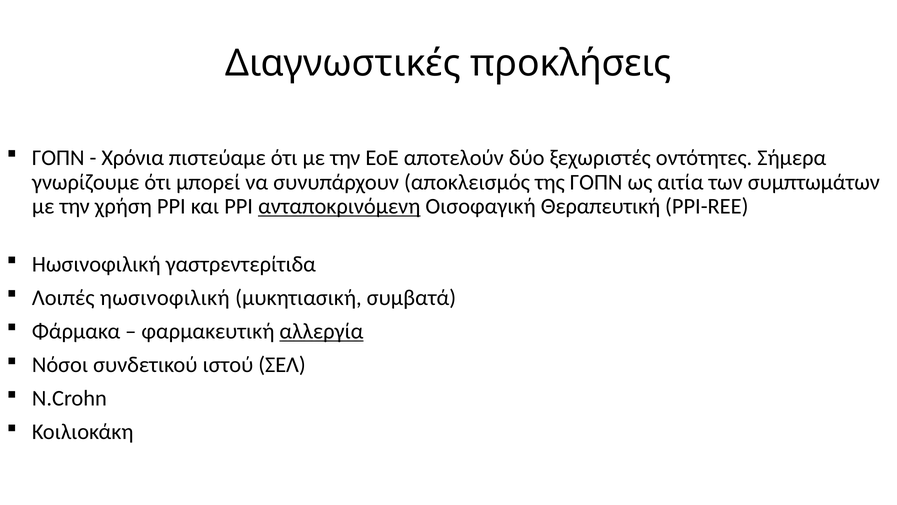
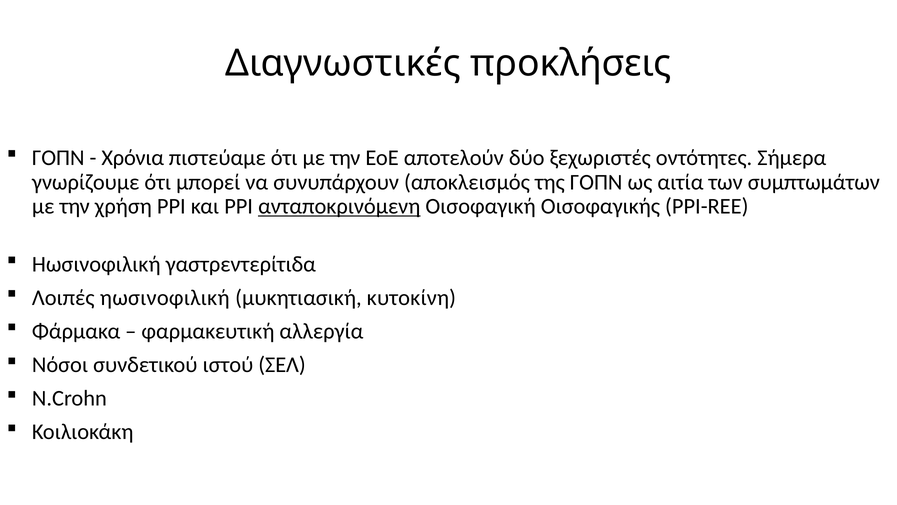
Θεραπευτική: Θεραπευτική -> Οισοφαγικής
συμβατά: συμβατά -> κυτοκίνη
αλλεργία underline: present -> none
